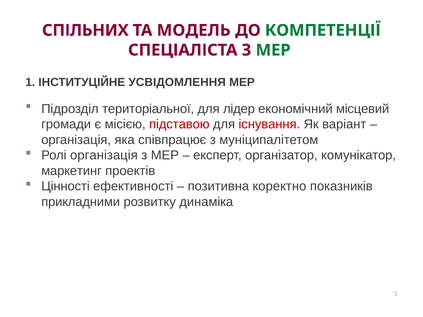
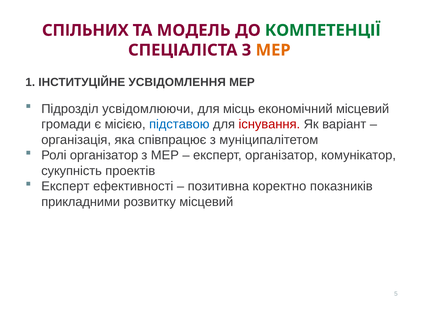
МЕР at (273, 50) colour: green -> orange
територіальної: територіальної -> усвідомлюючи
лідер: лідер -> місць
підставою colour: red -> blue
Ролі організація: організація -> організатор
маркетинг: маркетинг -> сукупність
Цінності at (65, 186): Цінності -> Експерт
розвитку динаміка: динаміка -> місцевий
